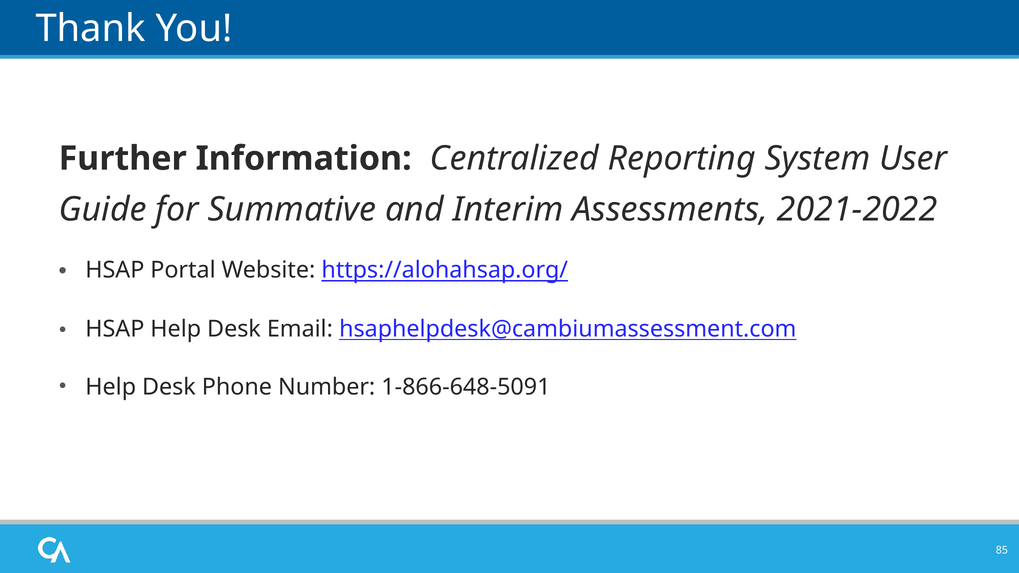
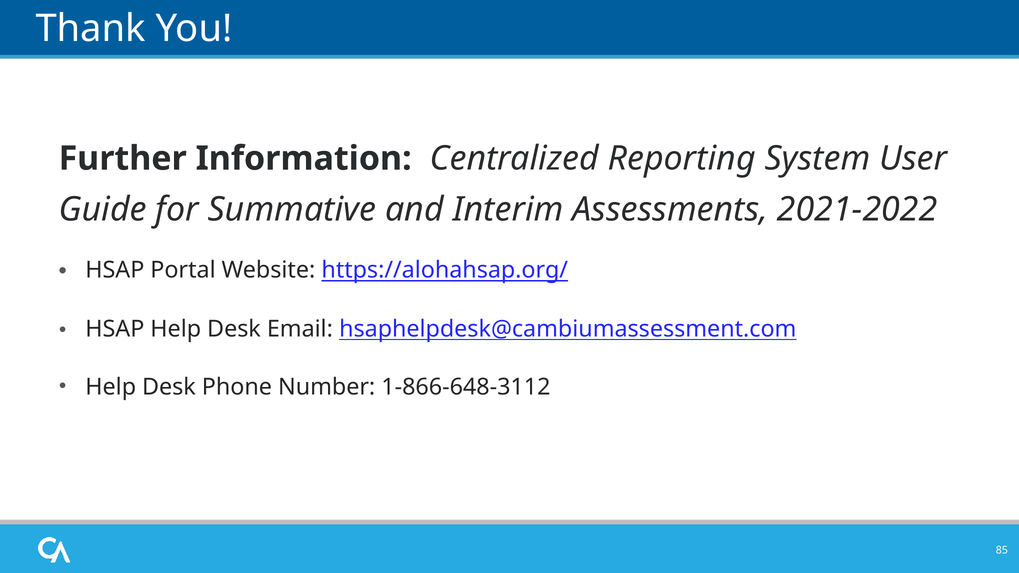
1-866-648-5091: 1-866-648-5091 -> 1-866-648-3112
